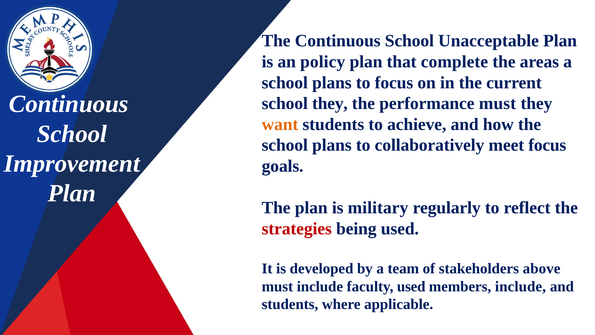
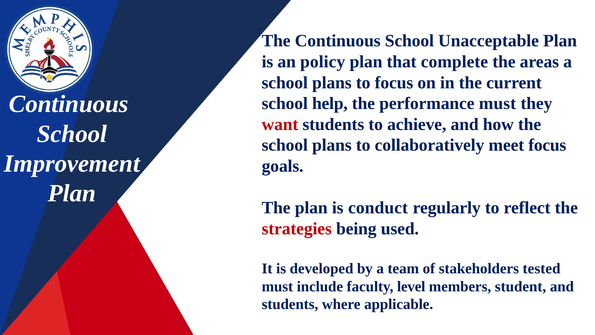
school they: they -> help
want colour: orange -> red
military: military -> conduct
above: above -> tested
faculty used: used -> level
members include: include -> student
